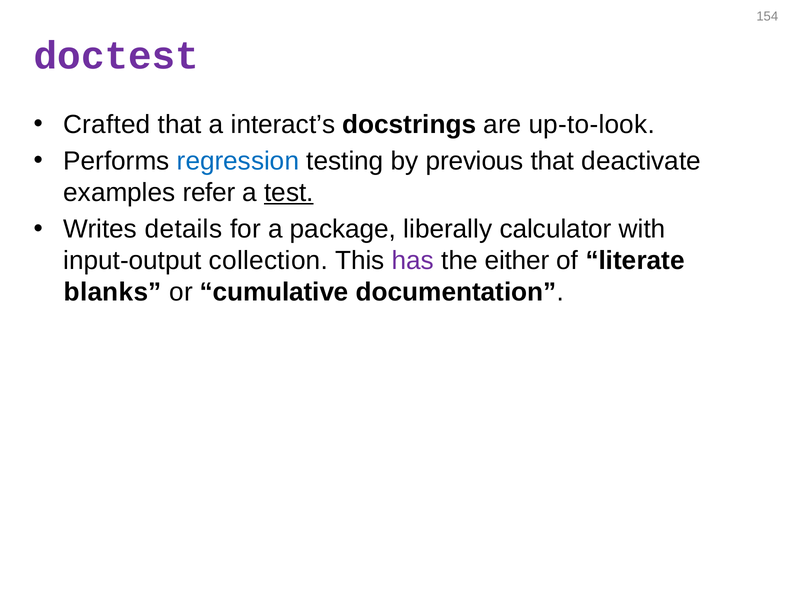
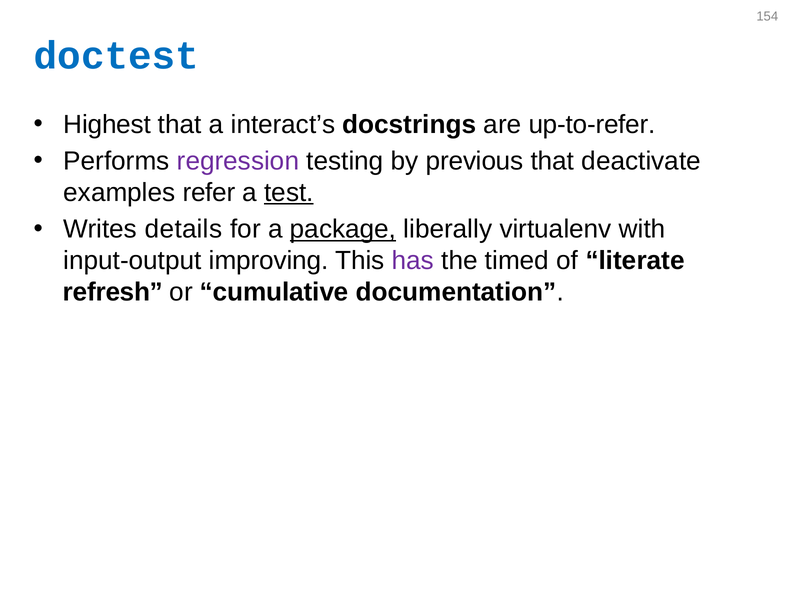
doctest colour: purple -> blue
Crafted: Crafted -> Highest
up-to-look: up-to-look -> up-to-refer
regression colour: blue -> purple
package underline: none -> present
calculator: calculator -> virtualenv
collection: collection -> improving
either: either -> timed
blanks: blanks -> refresh
